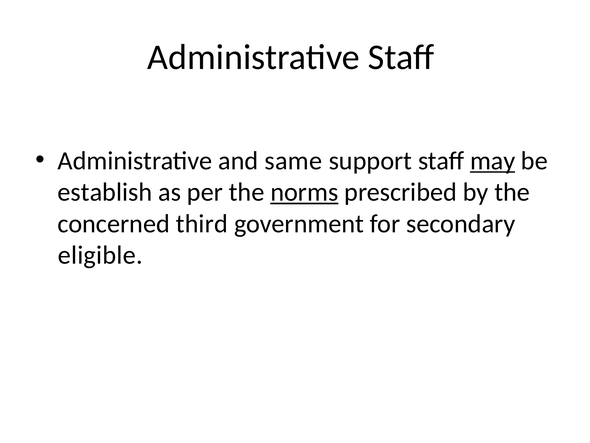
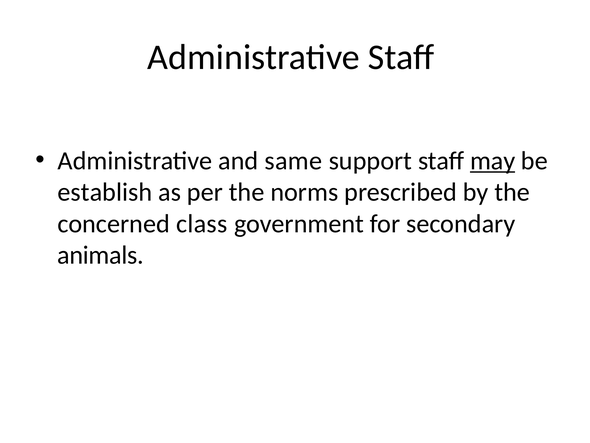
norms underline: present -> none
third: third -> class
eligible: eligible -> animals
